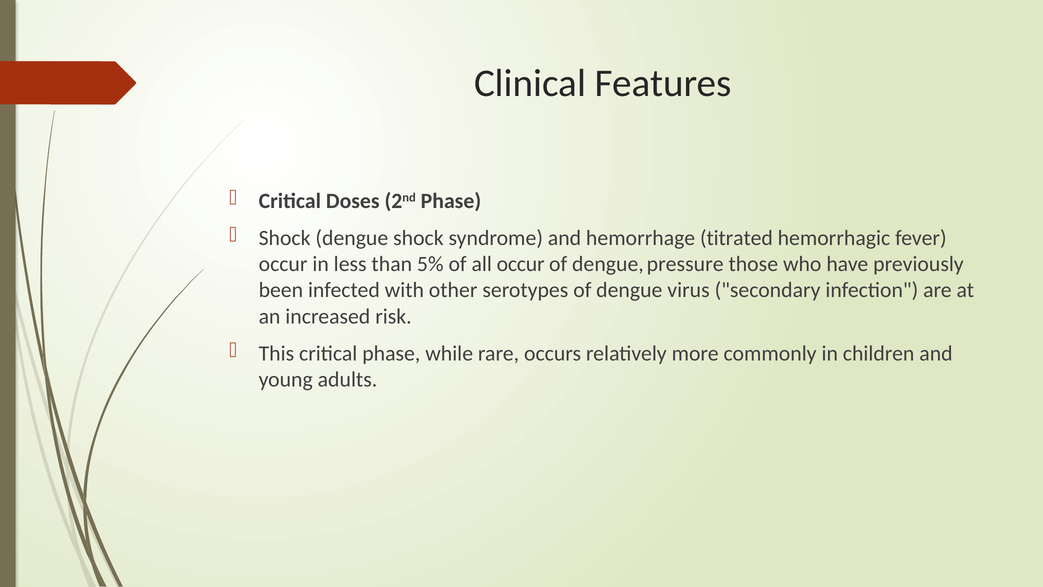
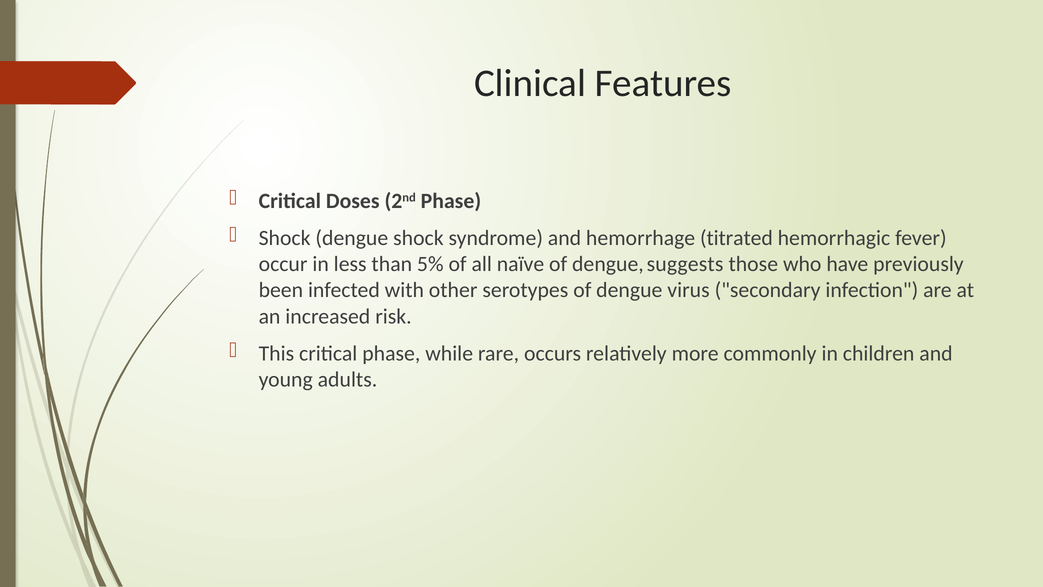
all occur: occur -> naïve
pressure: pressure -> suggests
